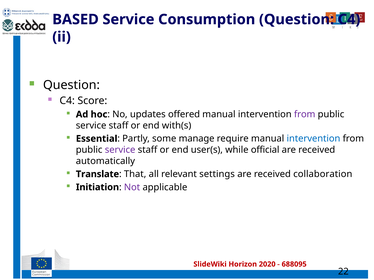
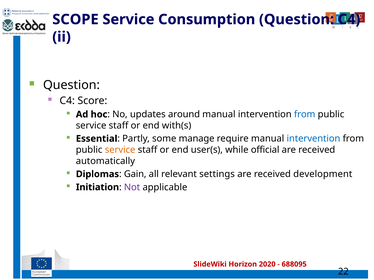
BASED: BASED -> SCOPE
offered: offered -> around
from at (305, 115) colour: purple -> blue
service at (120, 150) colour: purple -> orange
Translate: Translate -> Diplomas
That: That -> Gain
collaboration: collaboration -> development
